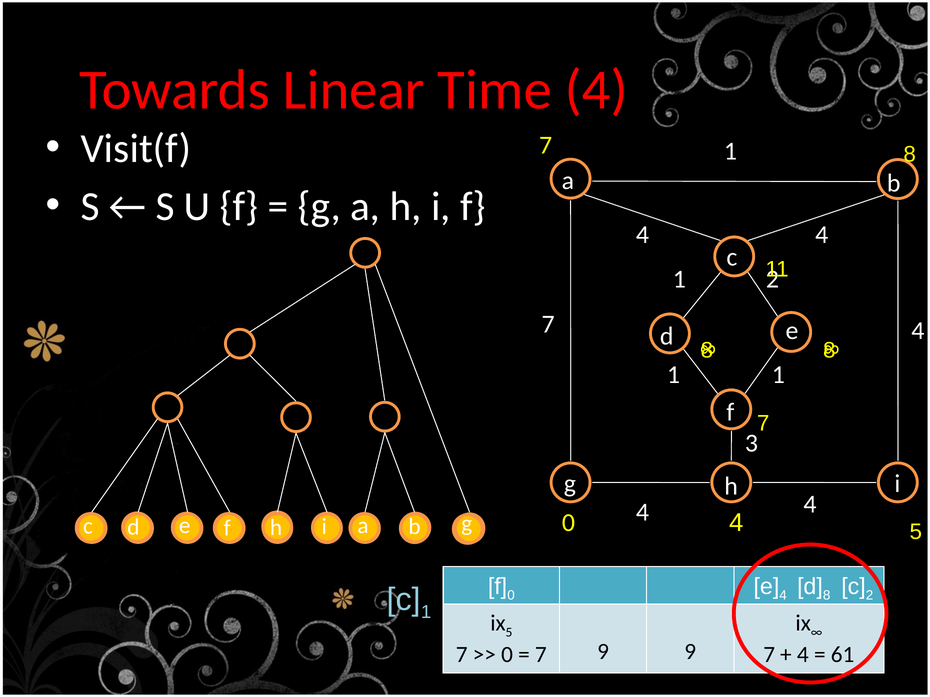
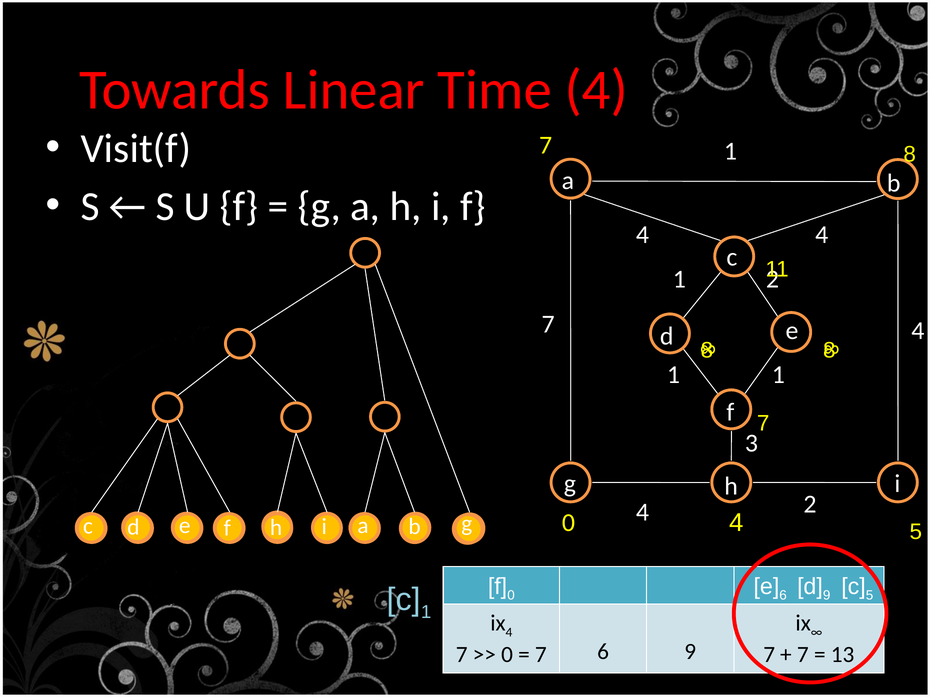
4 at (810, 505): 4 -> 2
e 4: 4 -> 6
d 8: 8 -> 9
c 2: 2 -> 5
5 at (509, 633): 5 -> 4
7 9: 9 -> 6
4 at (803, 655): 4 -> 7
61: 61 -> 13
